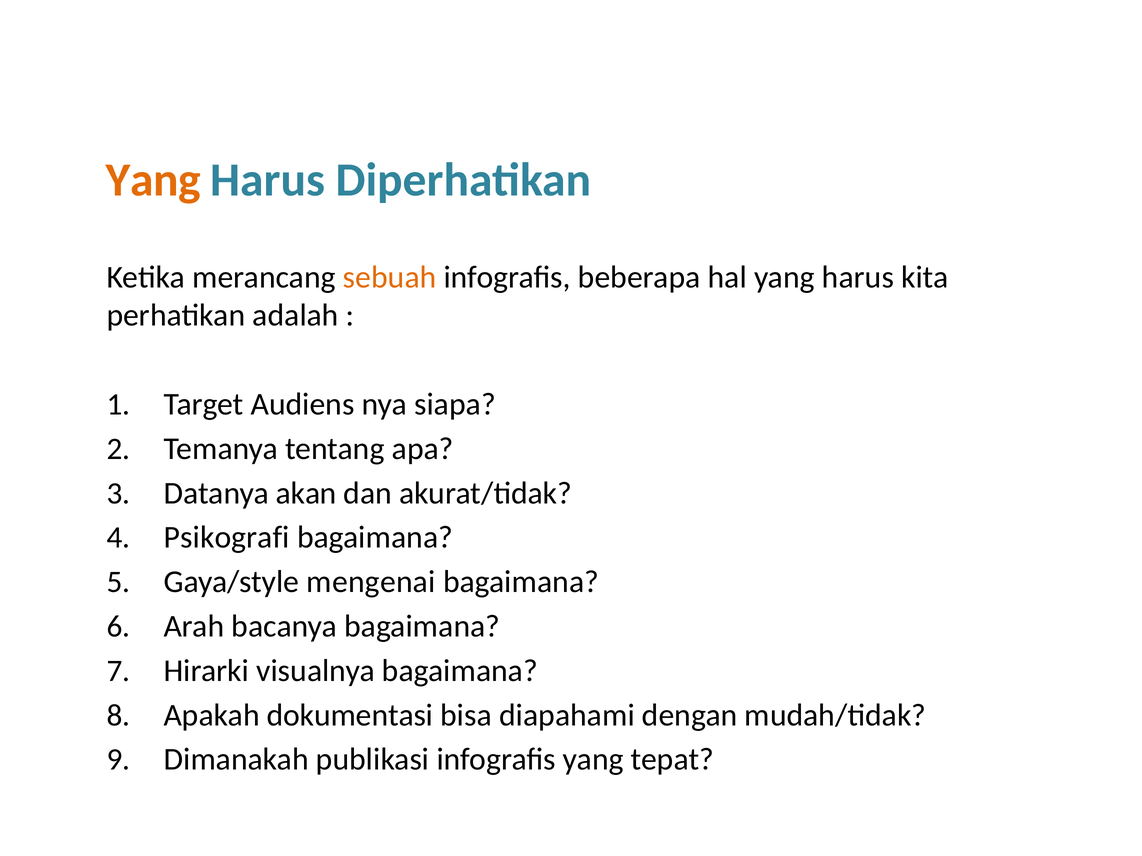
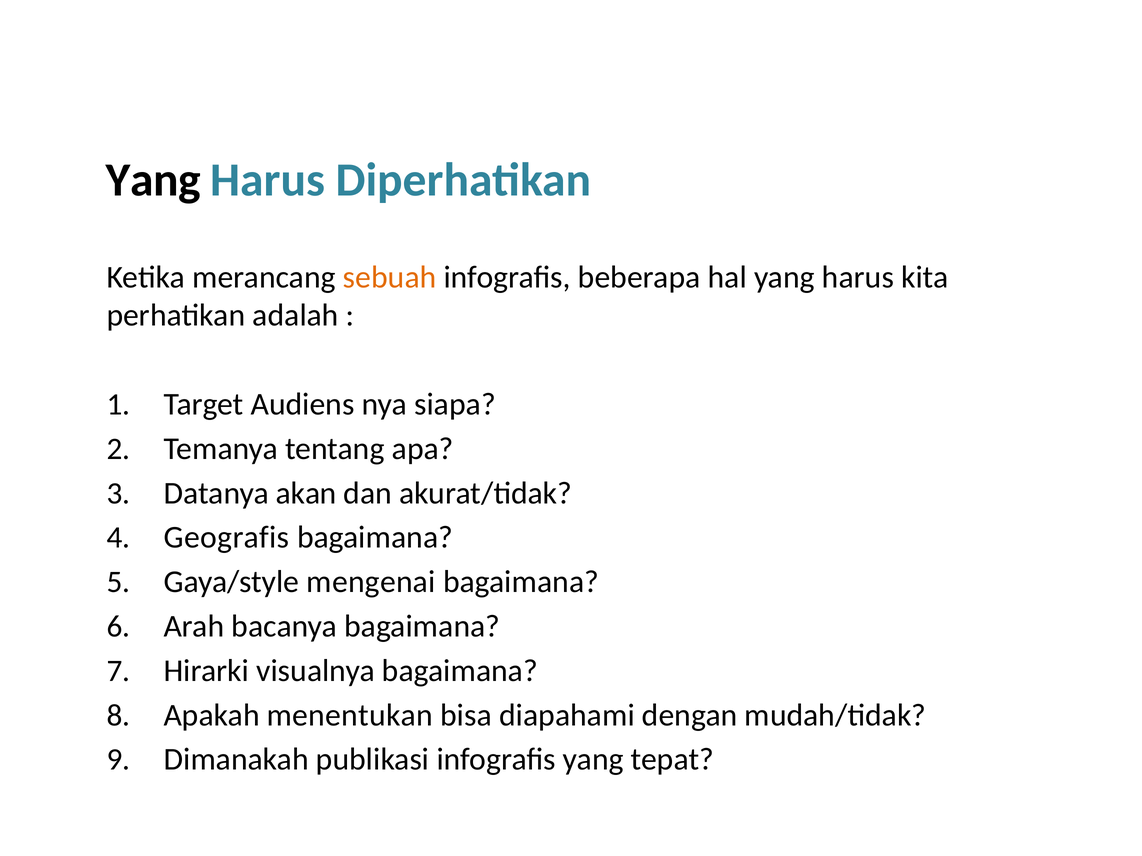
Yang at (153, 180) colour: orange -> black
Psikografi: Psikografi -> Geografis
dokumentasi: dokumentasi -> menentukan
